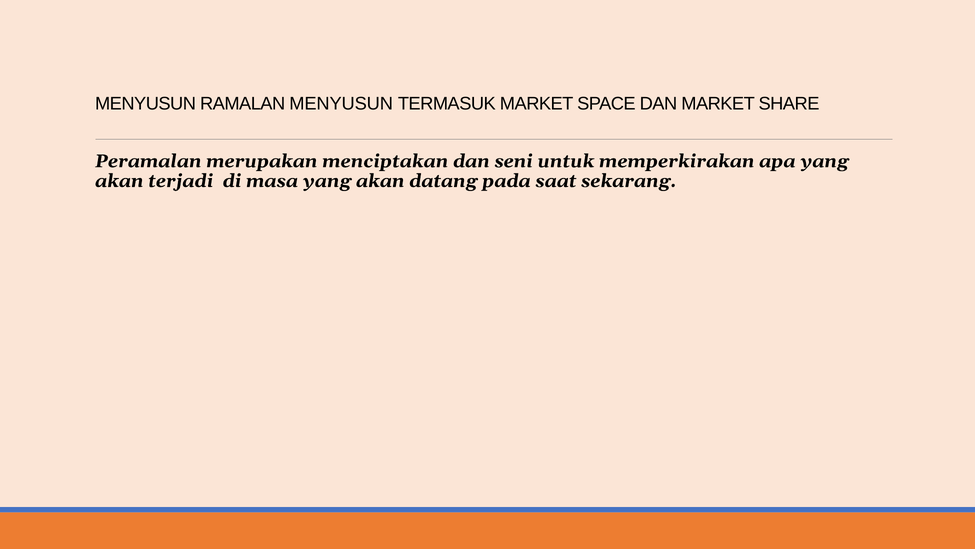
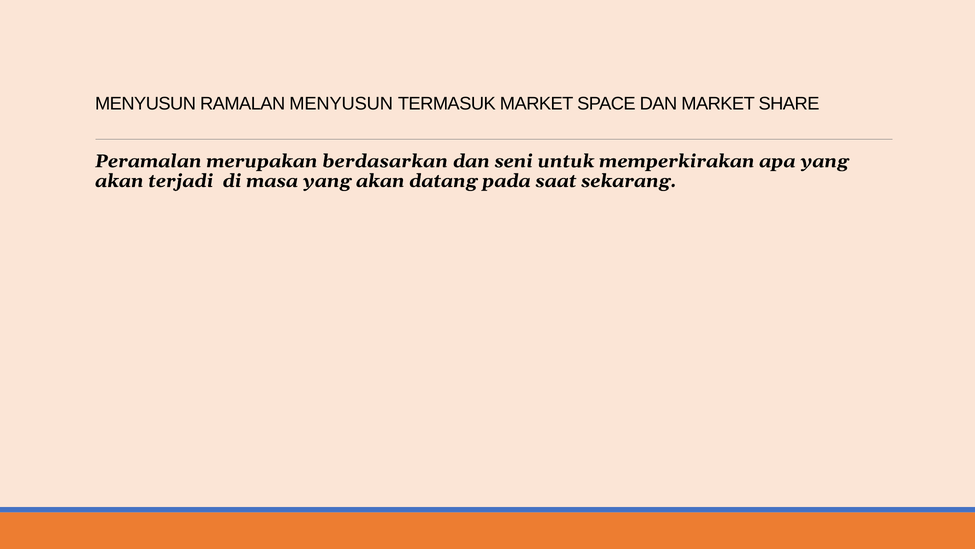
menciptakan: menciptakan -> berdasarkan
